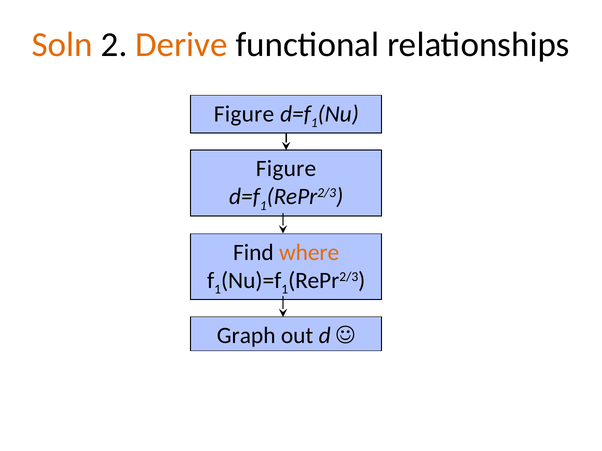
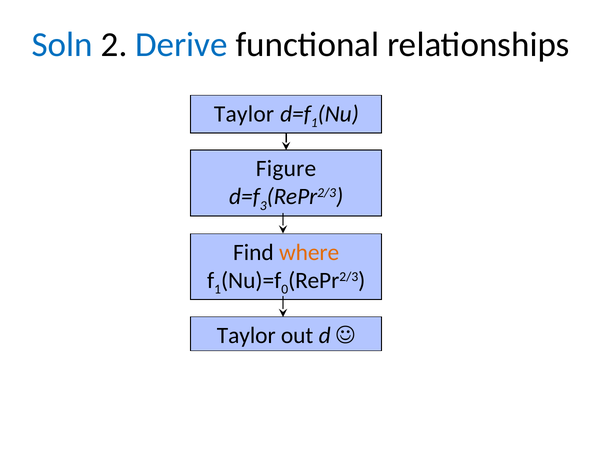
Soln colour: orange -> blue
Derive colour: orange -> blue
Figure at (244, 114): Figure -> Taylor
1 at (263, 206): 1 -> 3
1 at (285, 290): 1 -> 0
Graph at (246, 336): Graph -> Taylor
